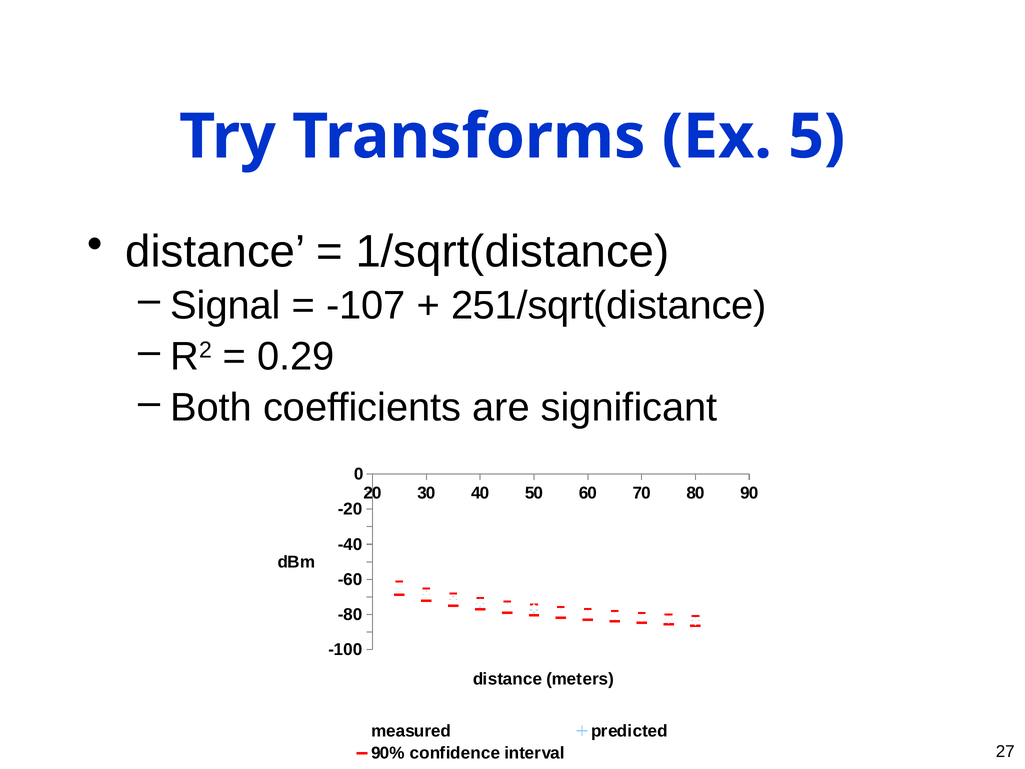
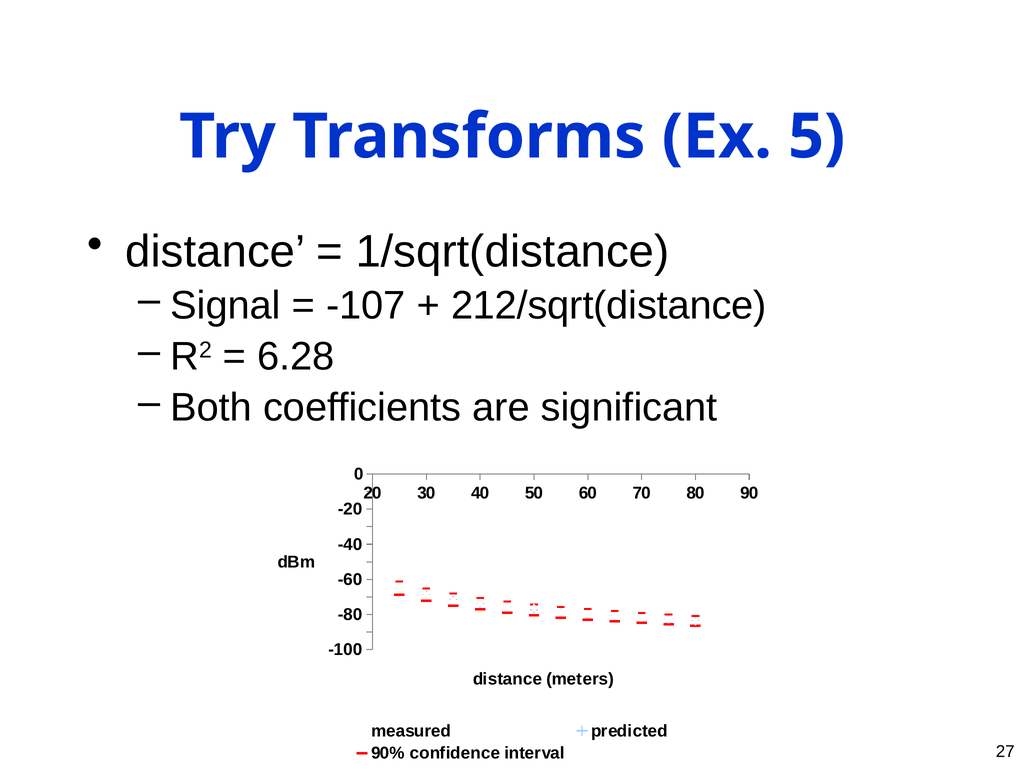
251/sqrt(distance: 251/sqrt(distance -> 212/sqrt(distance
0.29: 0.29 -> 6.28
